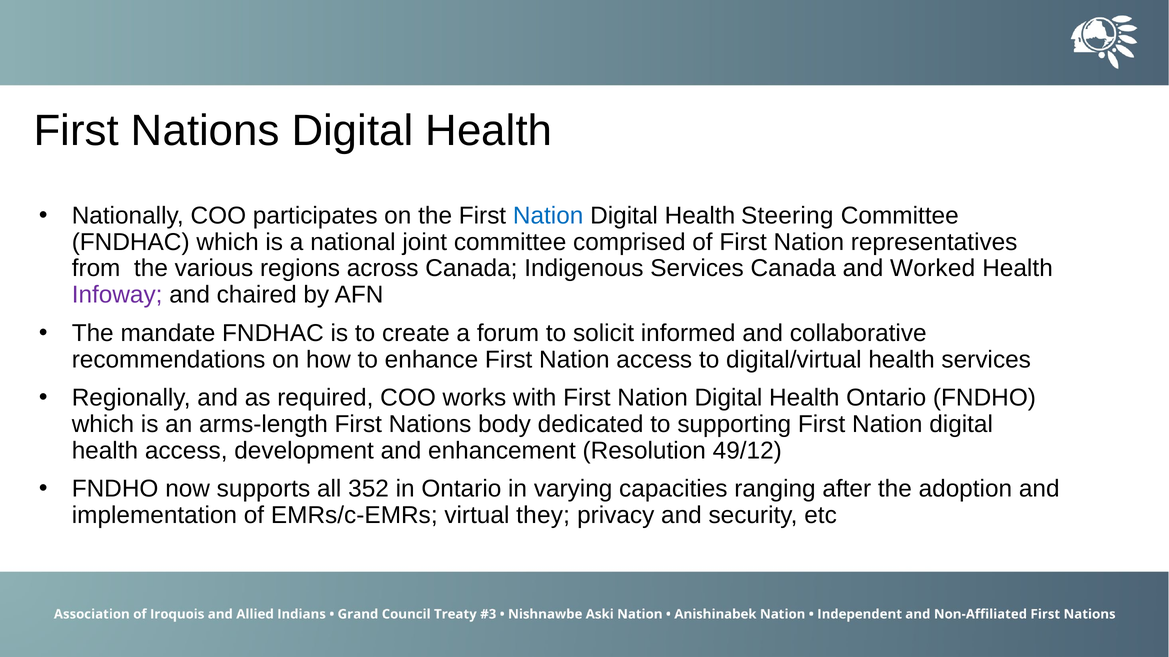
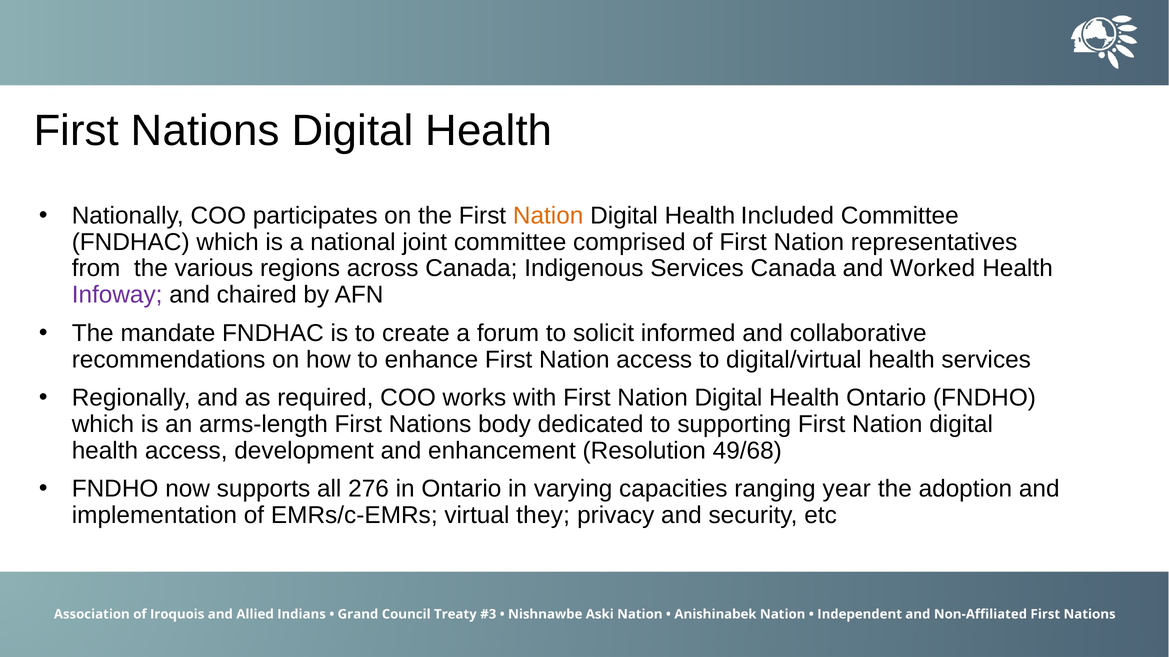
Nation at (548, 216) colour: blue -> orange
Steering: Steering -> Included
49/12: 49/12 -> 49/68
352: 352 -> 276
after: after -> year
